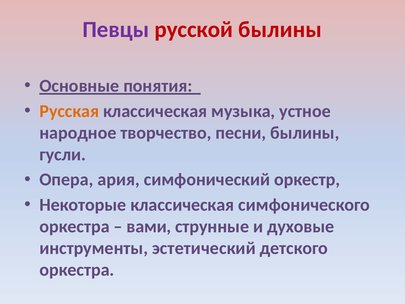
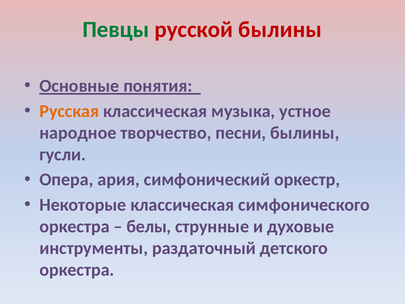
Певцы colour: purple -> green
вами: вами -> белы
эстетический: эстетический -> раздаточный
